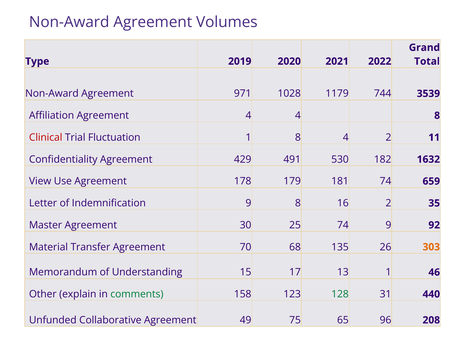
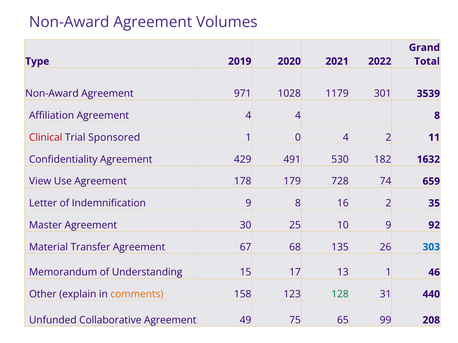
744: 744 -> 301
Fluctuation: Fluctuation -> Sponsored
1 8: 8 -> 0
181: 181 -> 728
25 74: 74 -> 10
70: 70 -> 67
303 colour: orange -> blue
comments colour: green -> orange
96: 96 -> 99
